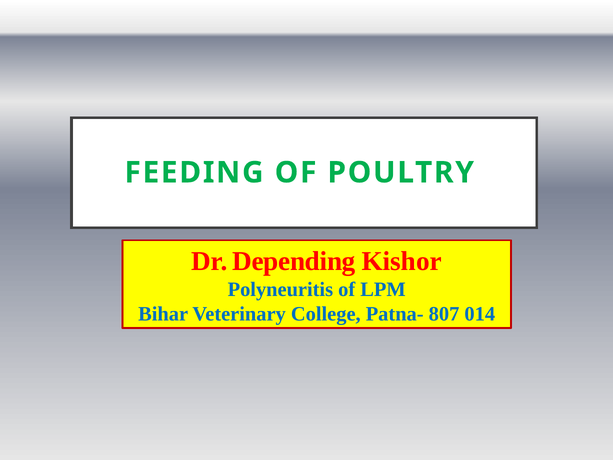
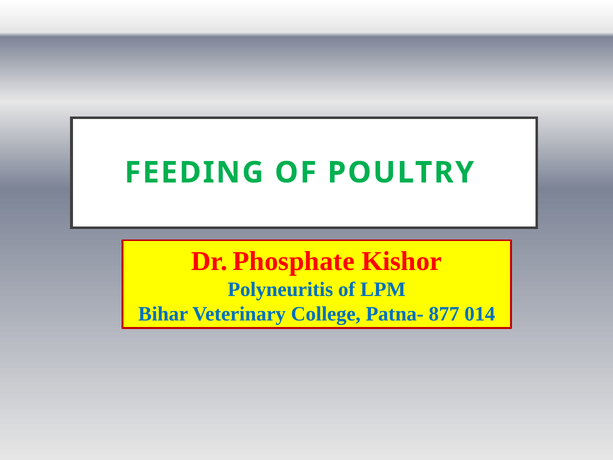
Depending: Depending -> Phosphate
807: 807 -> 877
